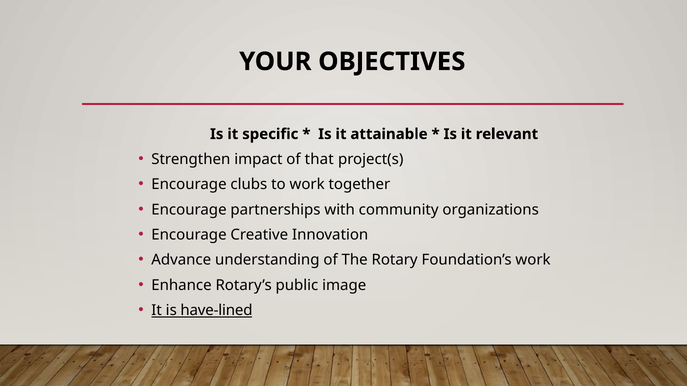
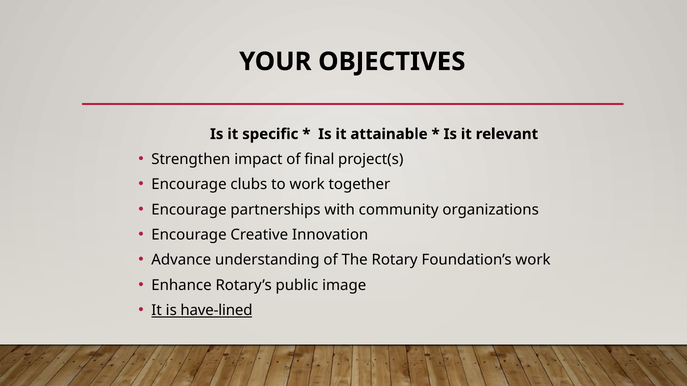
that: that -> final
